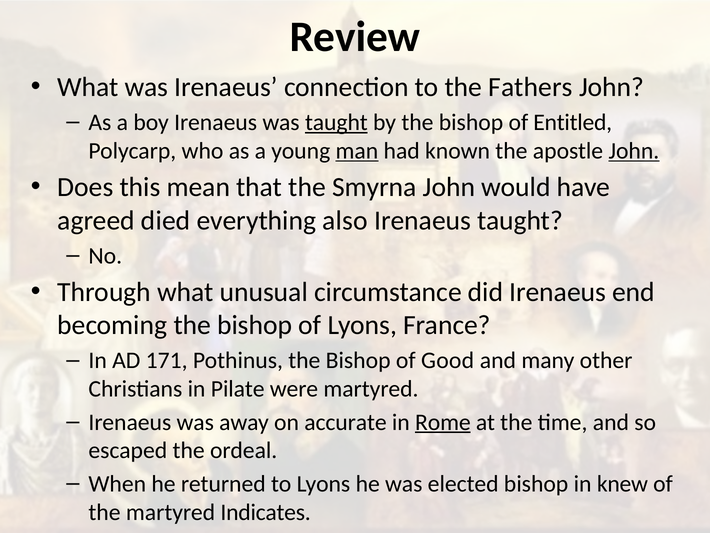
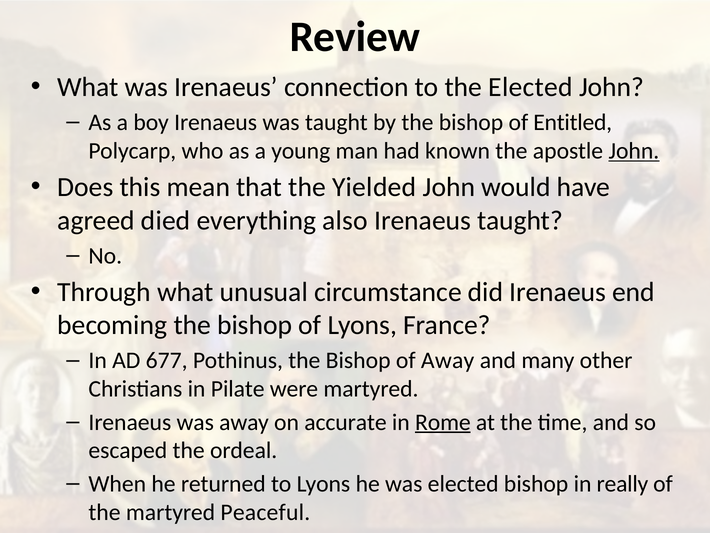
the Fathers: Fathers -> Elected
taught at (336, 122) underline: present -> none
man underline: present -> none
Smyrna: Smyrna -> Yielded
171: 171 -> 677
of Good: Good -> Away
knew: knew -> really
Indicates: Indicates -> Peaceful
